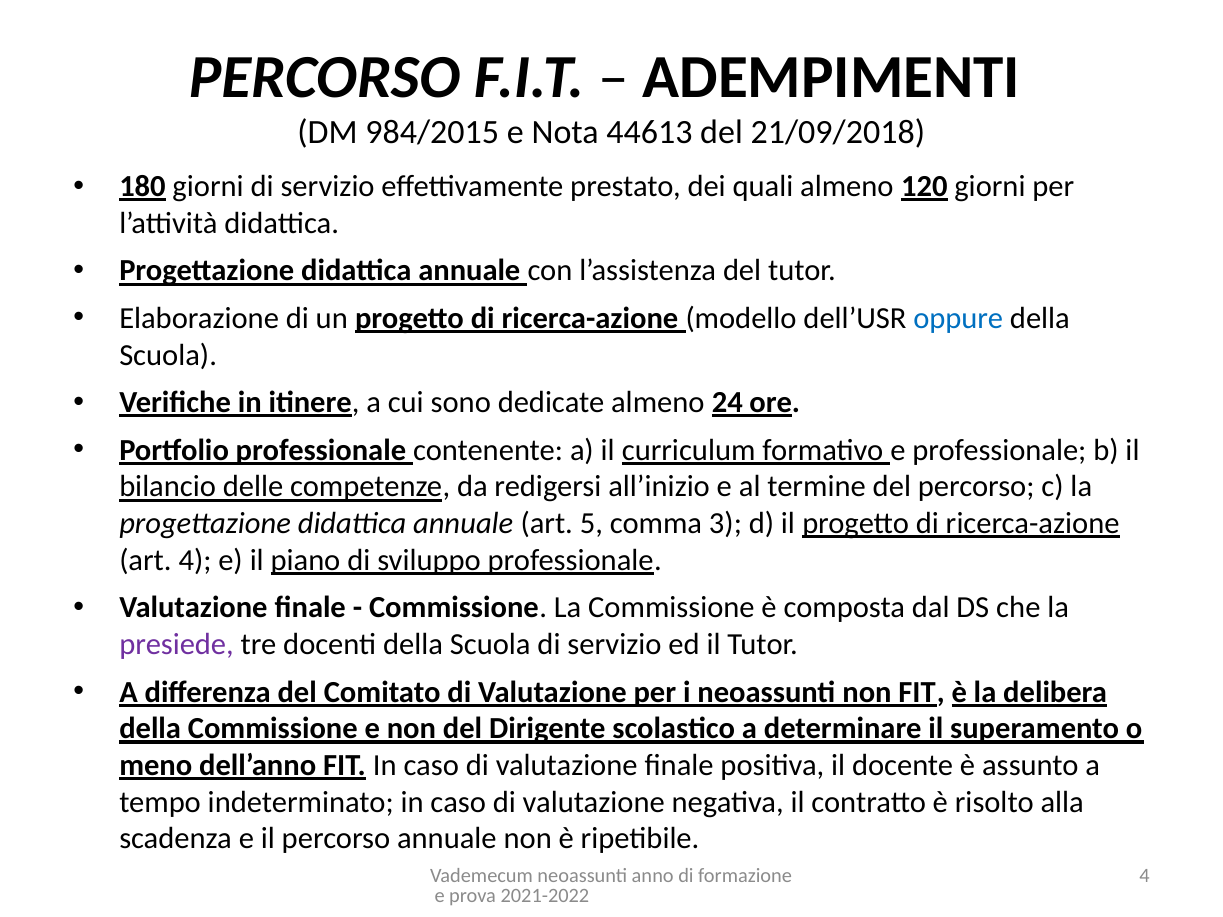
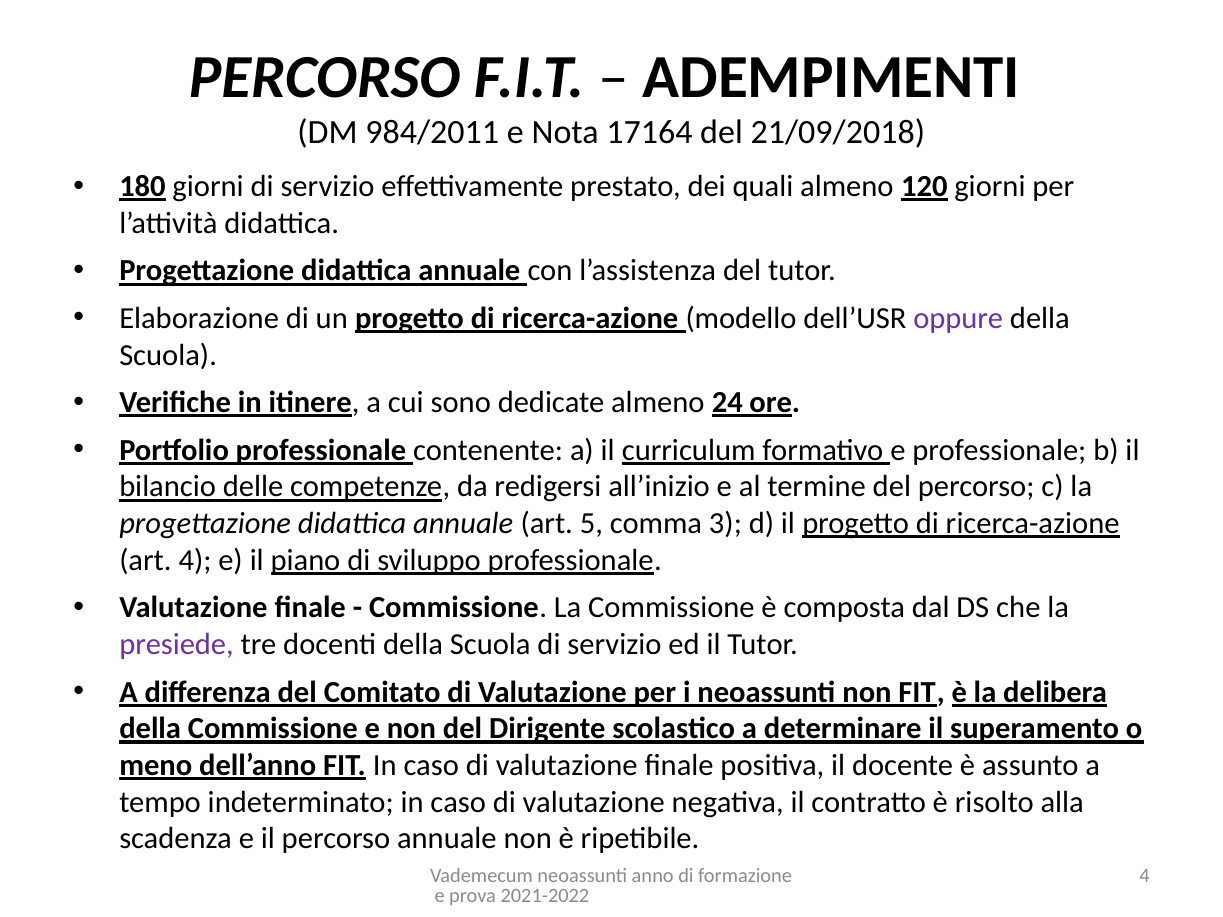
984/2015: 984/2015 -> 984/2011
44613: 44613 -> 17164
oppure colour: blue -> purple
